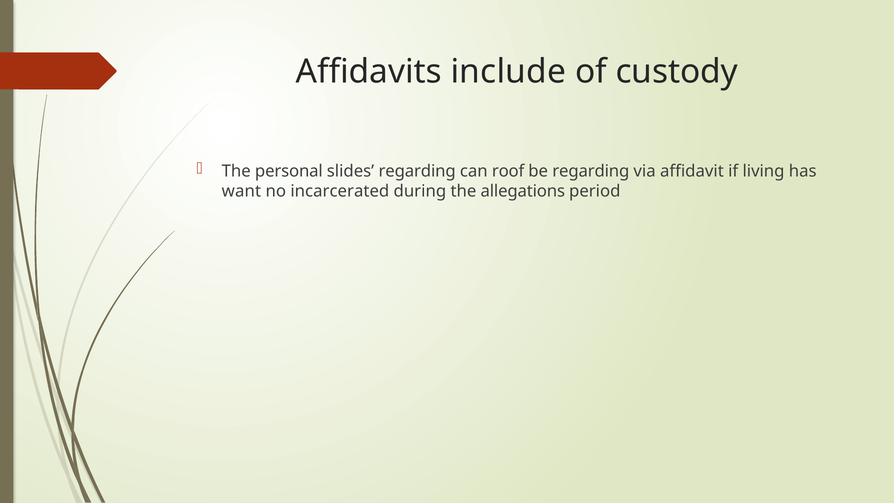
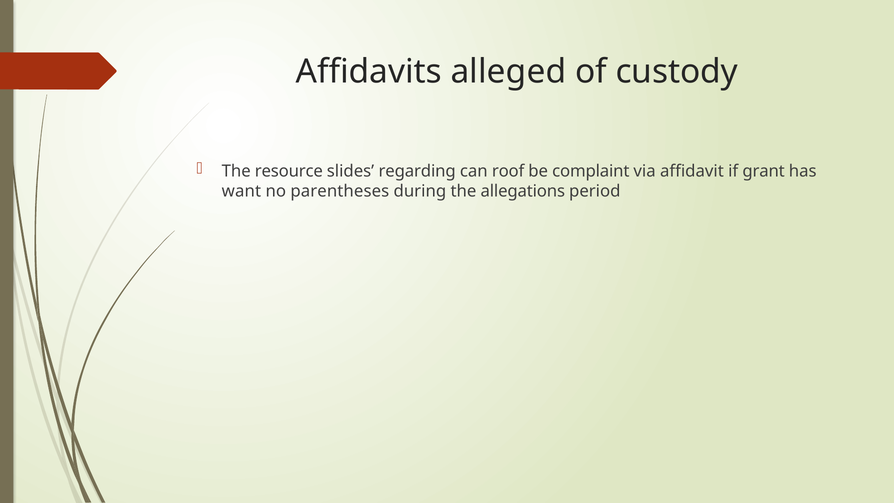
include: include -> alleged
personal: personal -> resource
be regarding: regarding -> complaint
living: living -> grant
incarcerated: incarcerated -> parentheses
